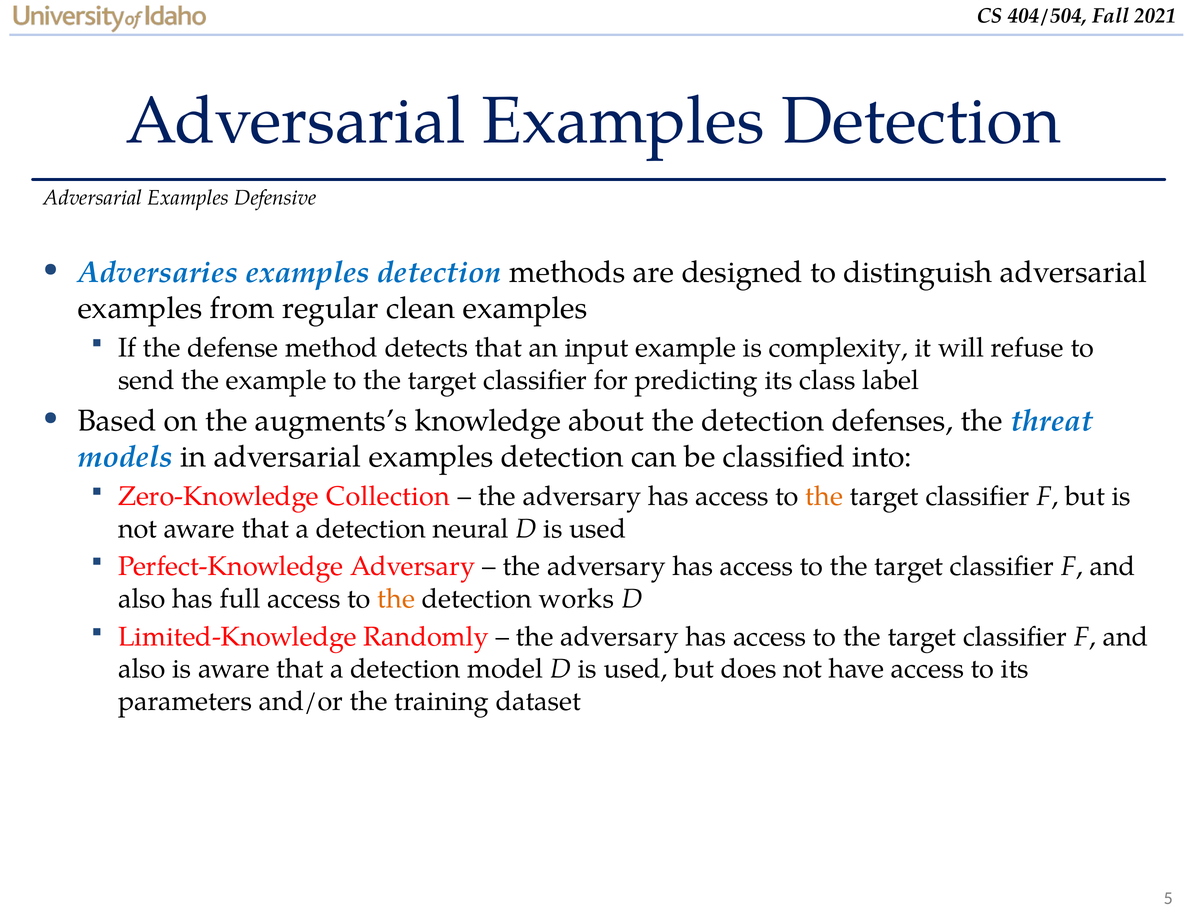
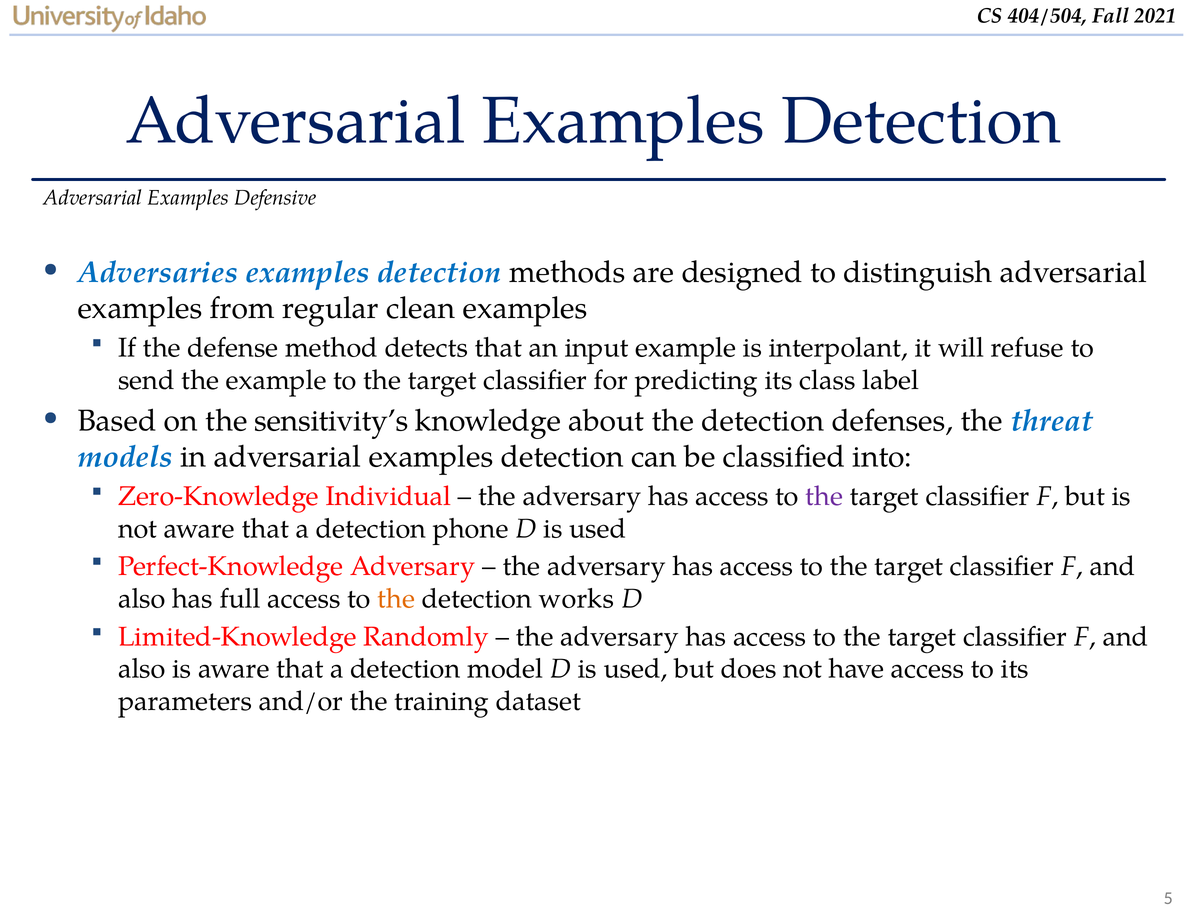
complexity: complexity -> interpolant
augments’s: augments’s -> sensitivity’s
Collection: Collection -> Individual
the at (824, 496) colour: orange -> purple
neural: neural -> phone
